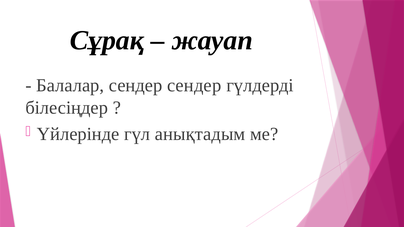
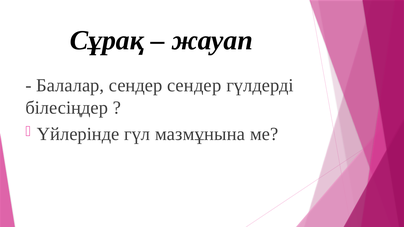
анықтадым: анықтадым -> мазмұнына
